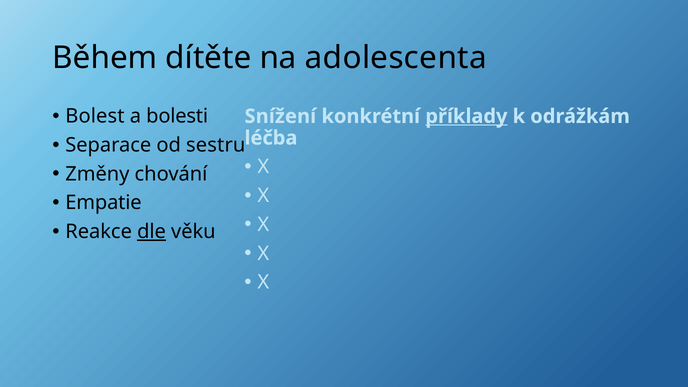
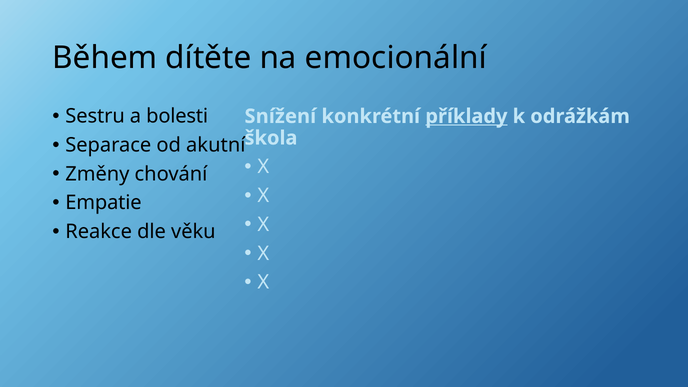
adolescenta: adolescenta -> emocionální
Bolest: Bolest -> Sestru
léčba: léčba -> škola
sestru: sestru -> akutní
dle underline: present -> none
